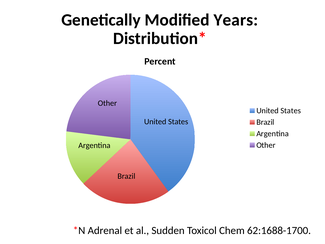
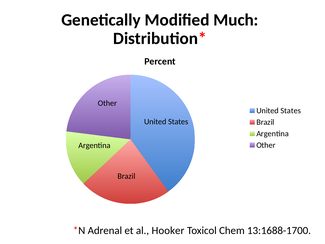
Years: Years -> Much
Sudden: Sudden -> Hooker
62:1688-1700: 62:1688-1700 -> 13:1688-1700
